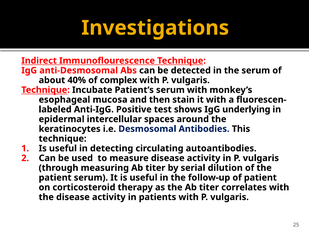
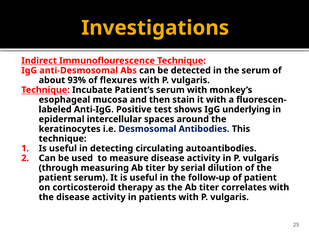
40%: 40% -> 93%
complex: complex -> flexures
